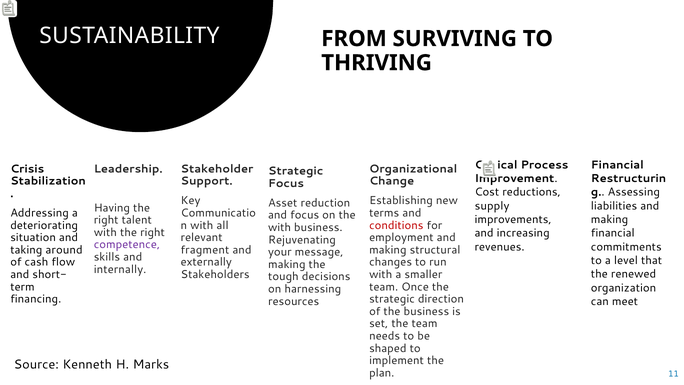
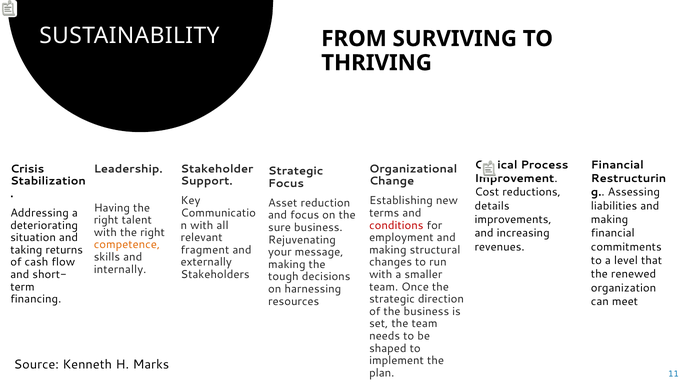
supply: supply -> details
with at (280, 227): with -> sure
competence colour: purple -> orange
around: around -> returns
